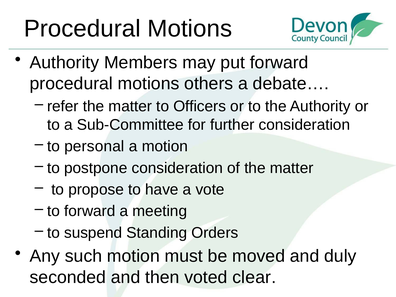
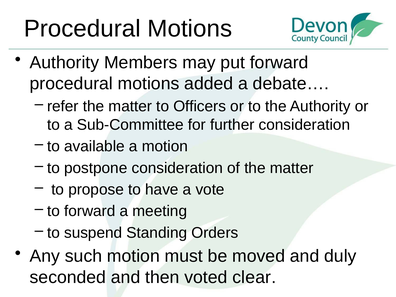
others: others -> added
personal: personal -> available
